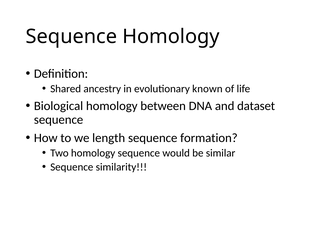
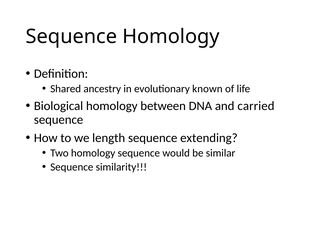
dataset: dataset -> carried
formation: formation -> extending
